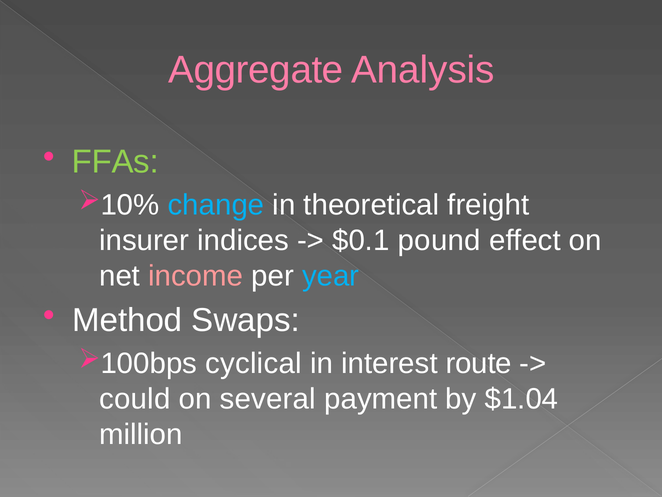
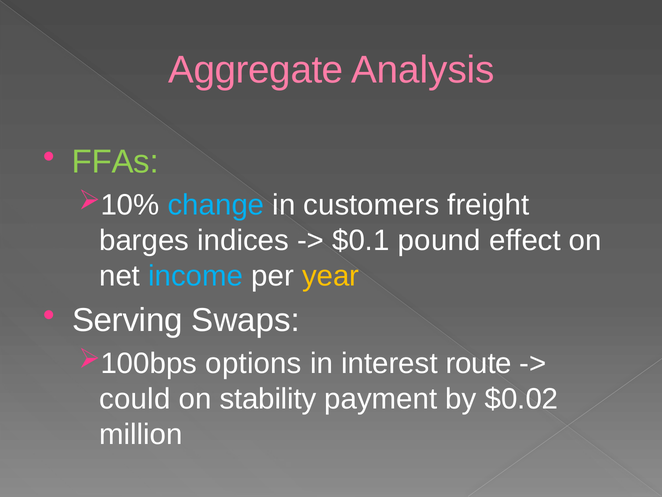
theoretical: theoretical -> customers
insurer: insurer -> barges
income colour: pink -> light blue
year colour: light blue -> yellow
Method: Method -> Serving
cyclical: cyclical -> options
several: several -> stability
$1.04: $1.04 -> $0.02
